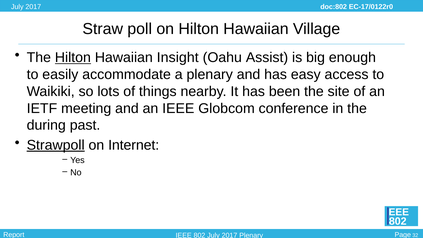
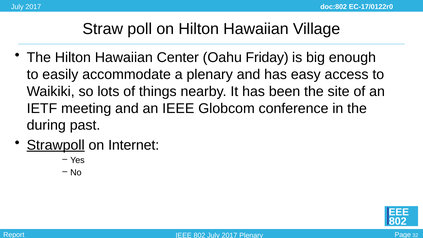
Hilton at (73, 58) underline: present -> none
Insight: Insight -> Center
Assist: Assist -> Friday
